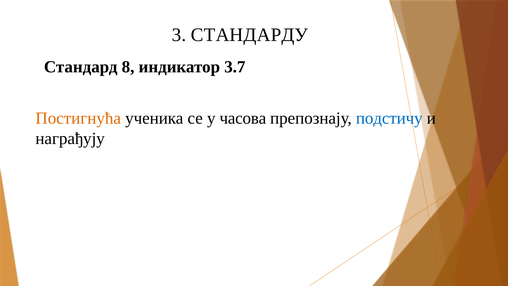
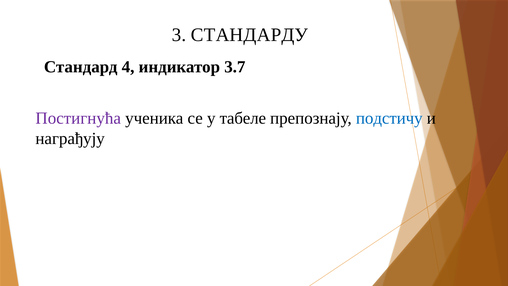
8: 8 -> 4
Постигнућа colour: orange -> purple
часова: часова -> табеле
